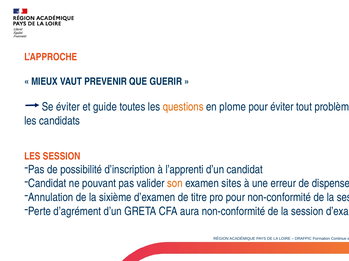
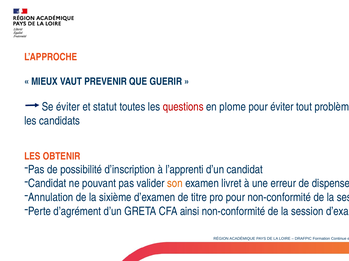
guide: guide -> statut
questions colour: orange -> red
LES SESSION: SESSION -> OBTENIR
sites: sites -> livret
aura: aura -> ainsi
